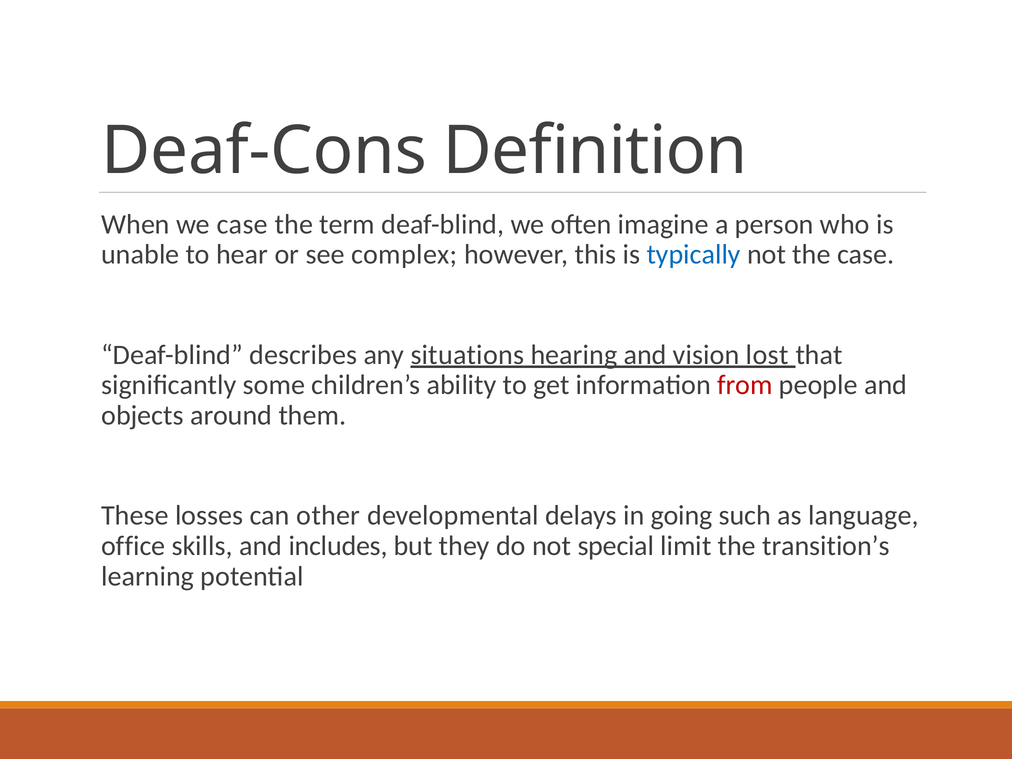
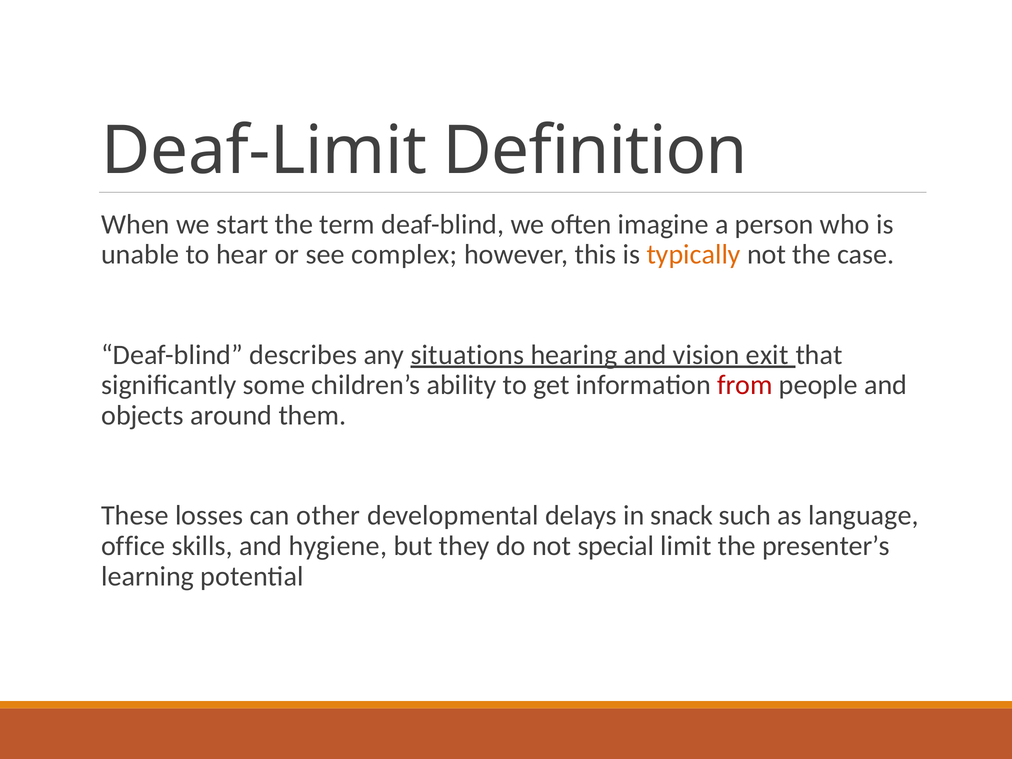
Deaf-Cons: Deaf-Cons -> Deaf-Limit
we case: case -> start
typically colour: blue -> orange
lost: lost -> exit
going: going -> snack
includes: includes -> hygiene
transition’s: transition’s -> presenter’s
